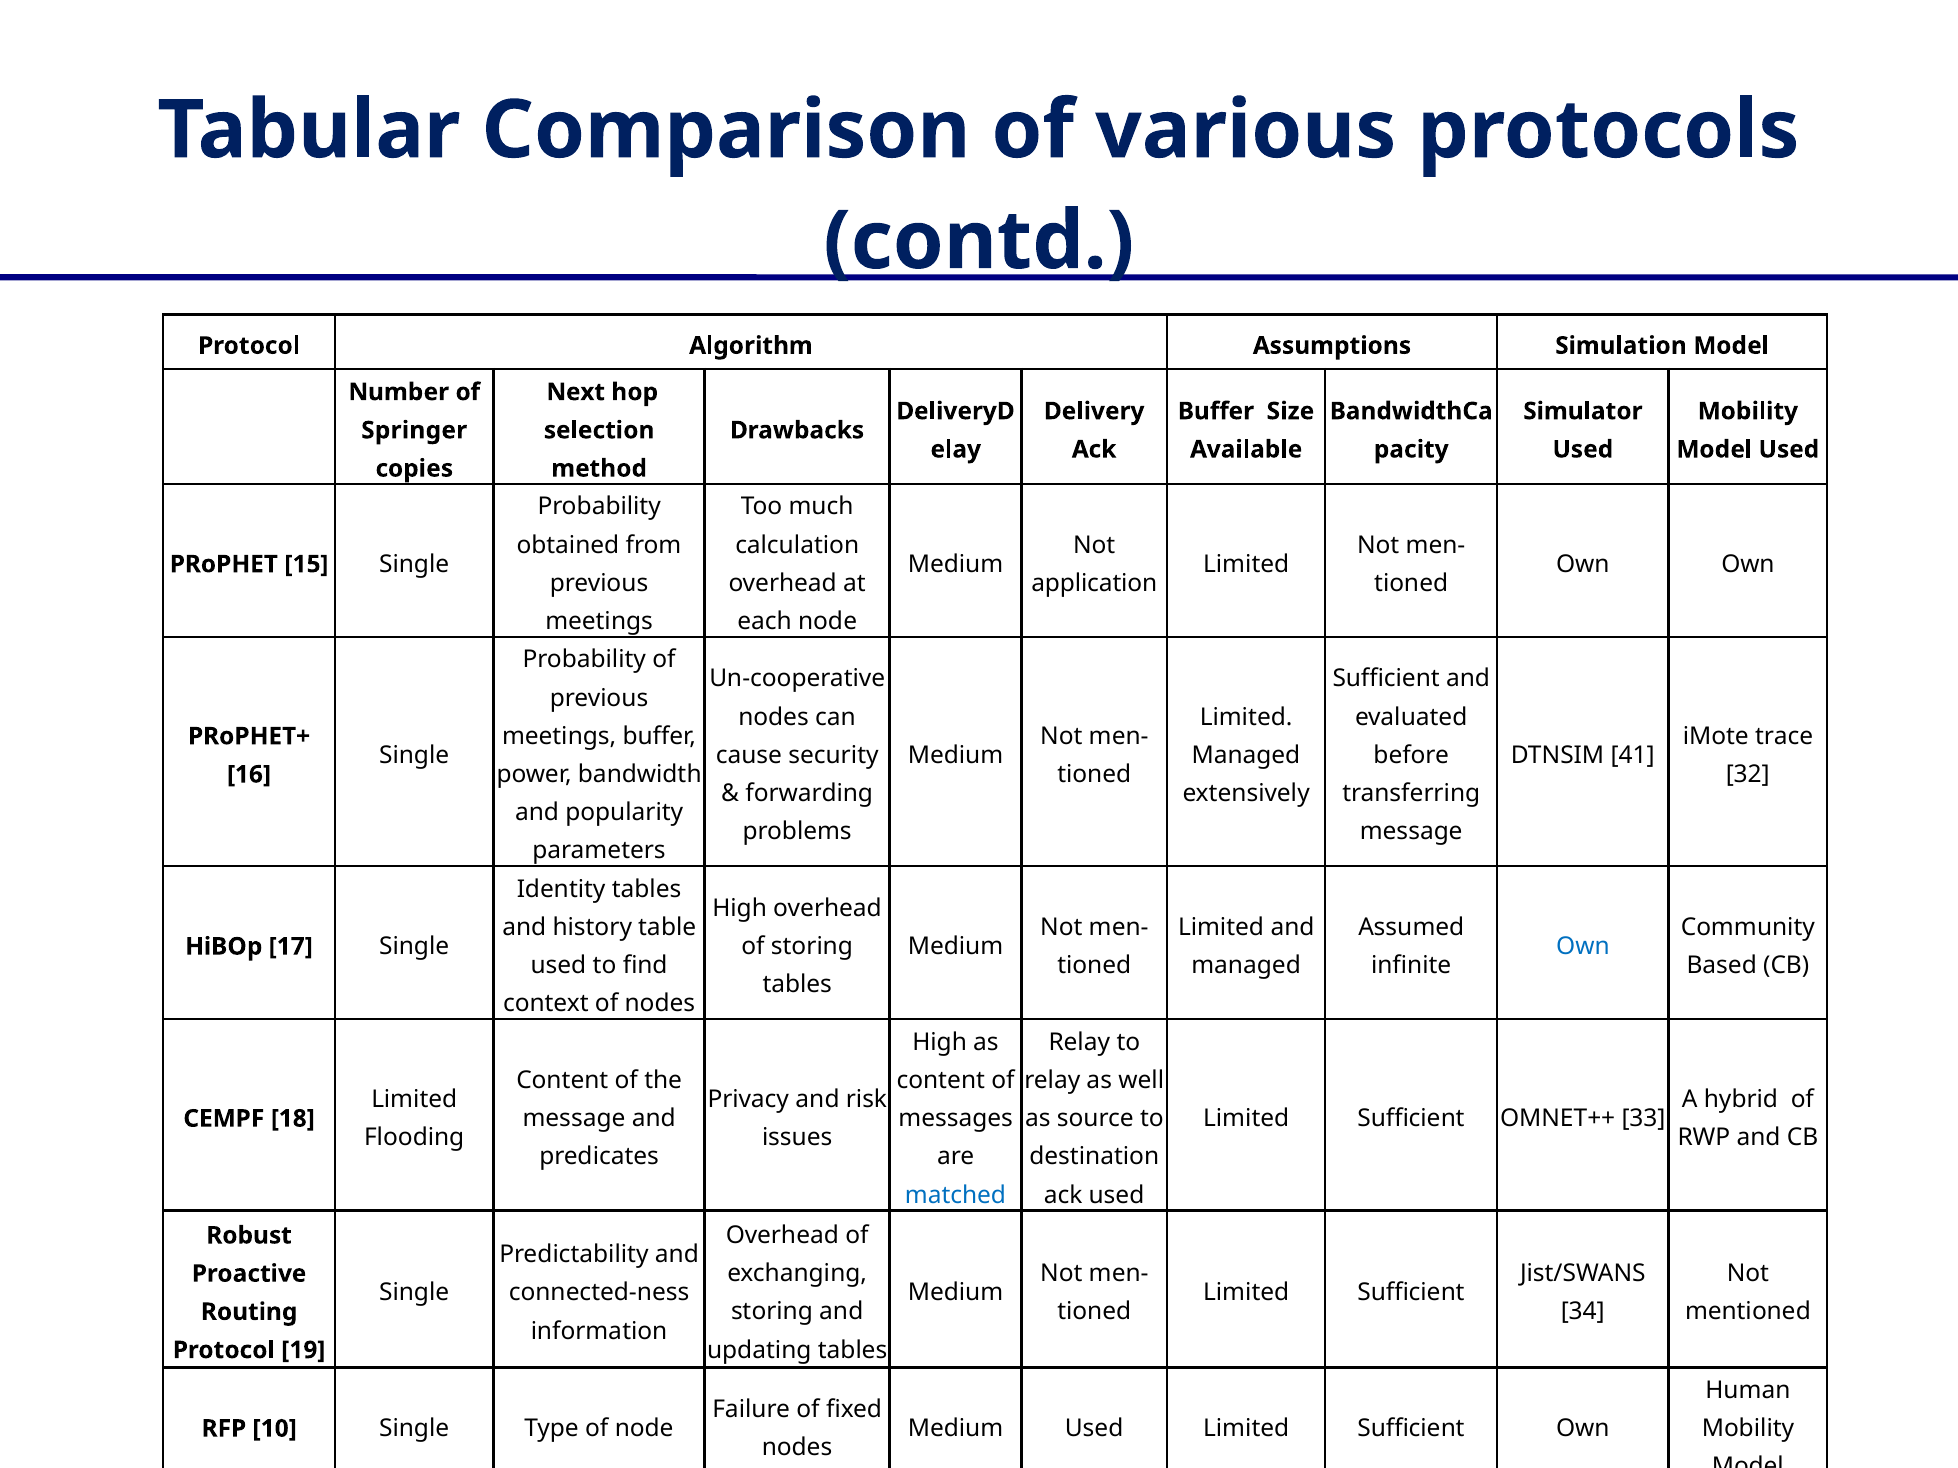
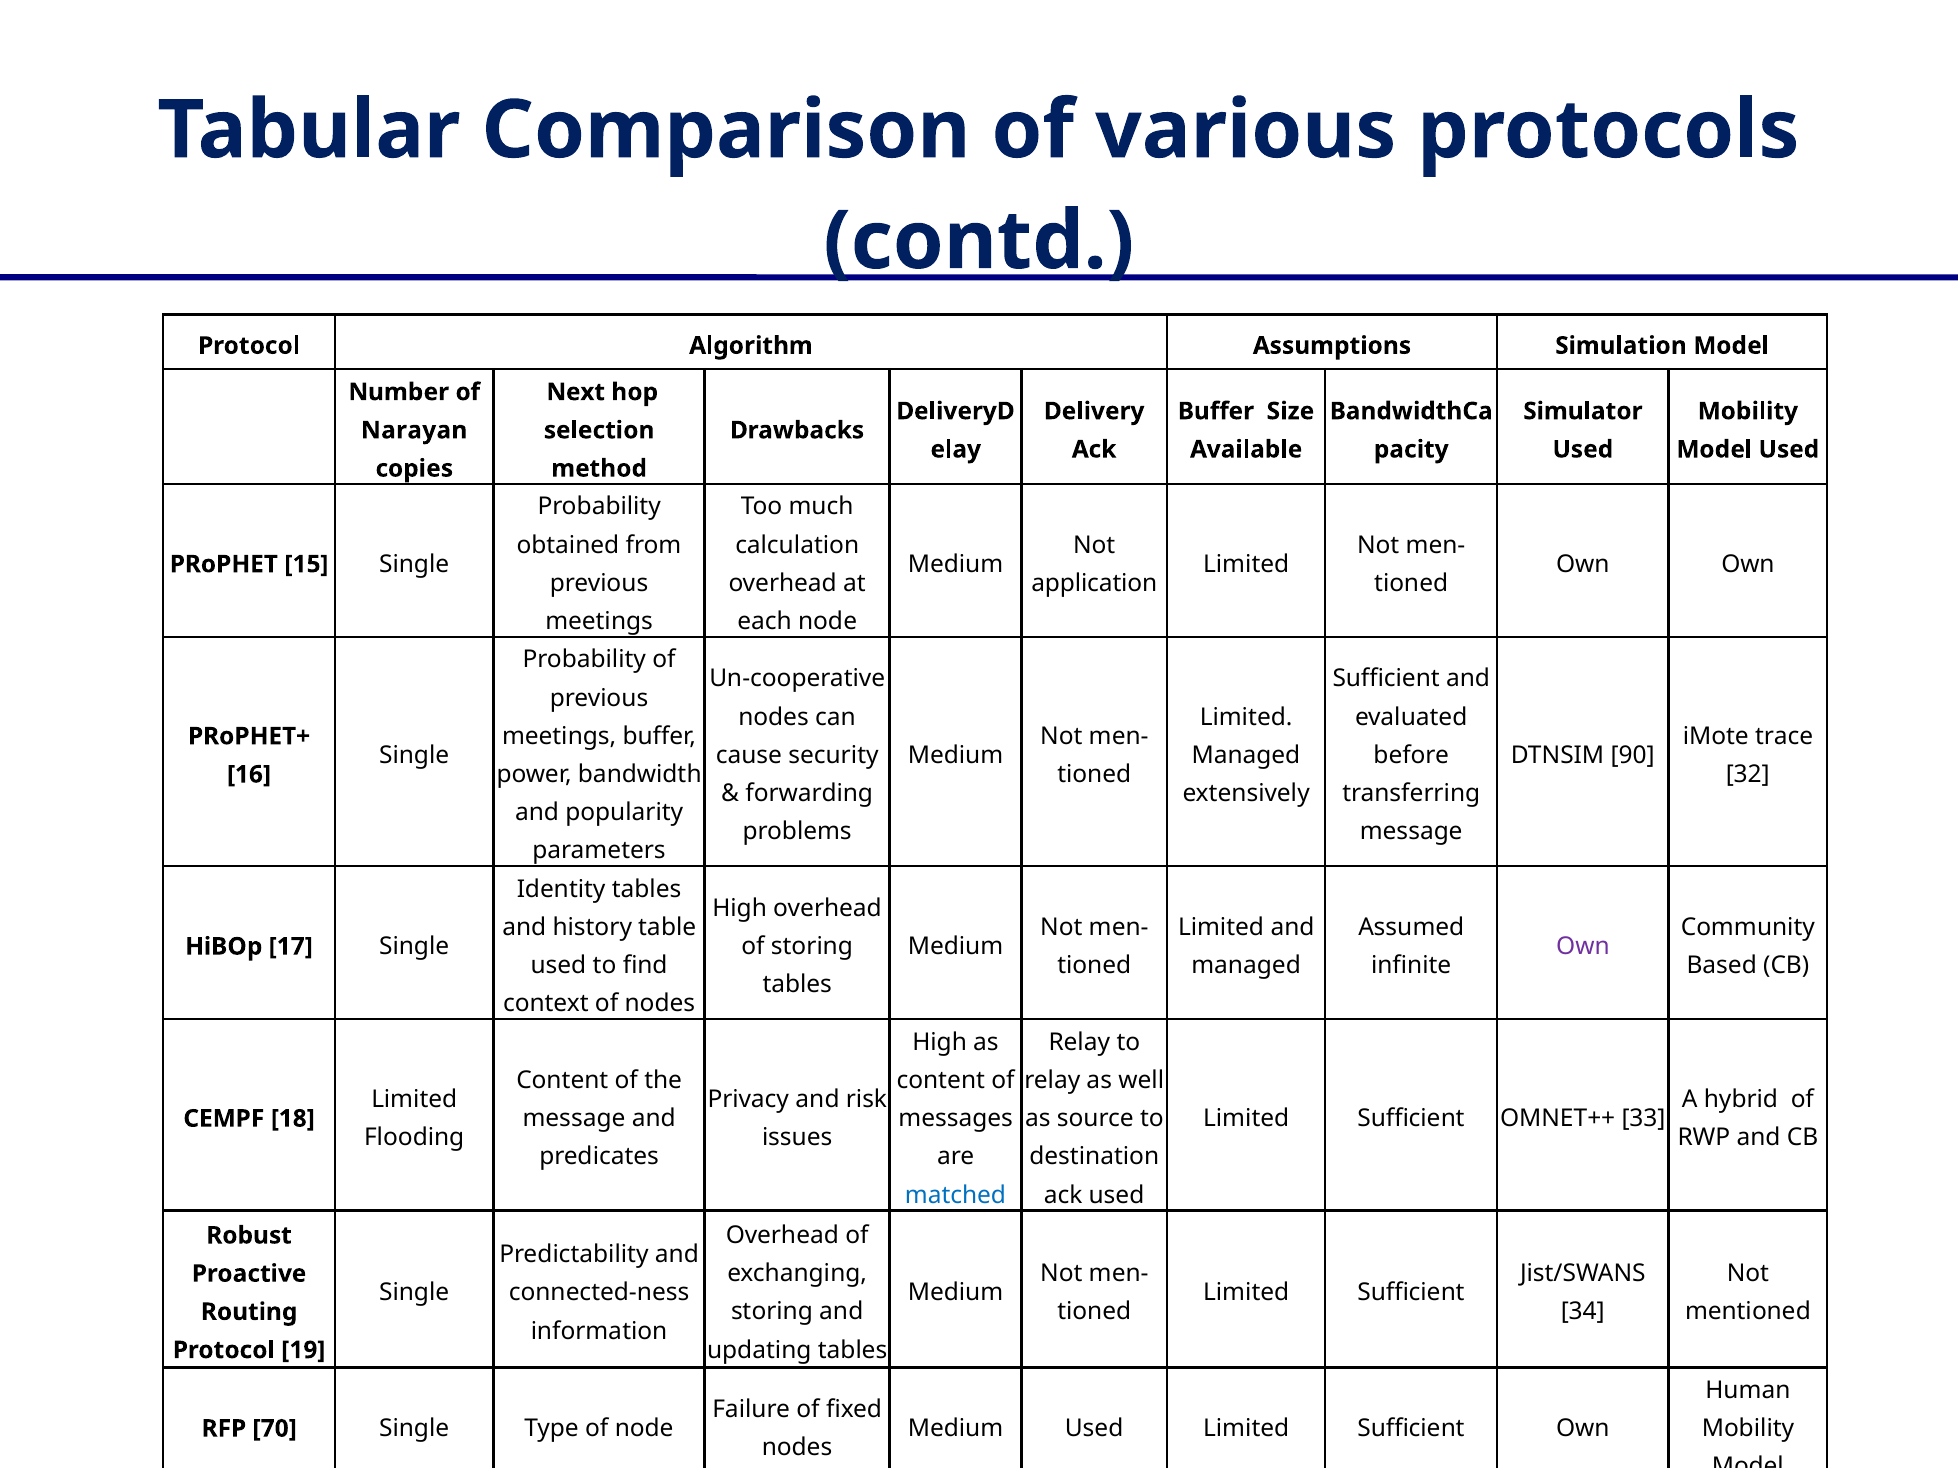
Springer: Springer -> Narayan
41: 41 -> 90
Own at (1583, 947) colour: blue -> purple
10: 10 -> 70
